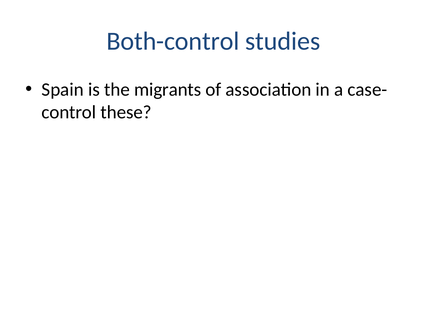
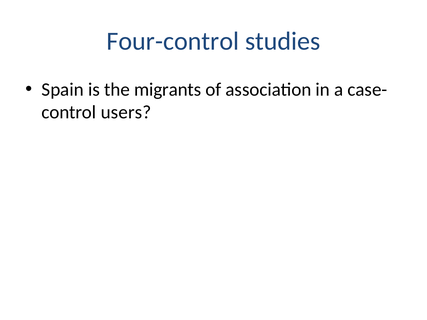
Both-control: Both-control -> Four-control
these: these -> users
